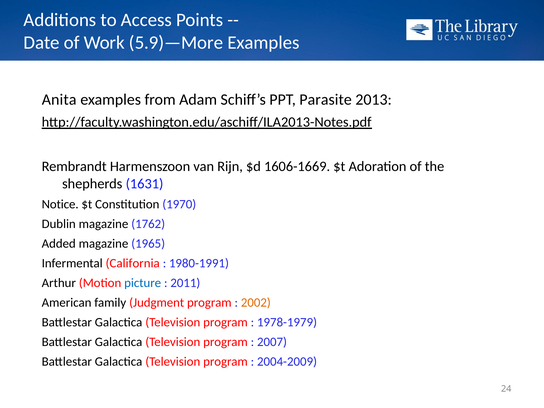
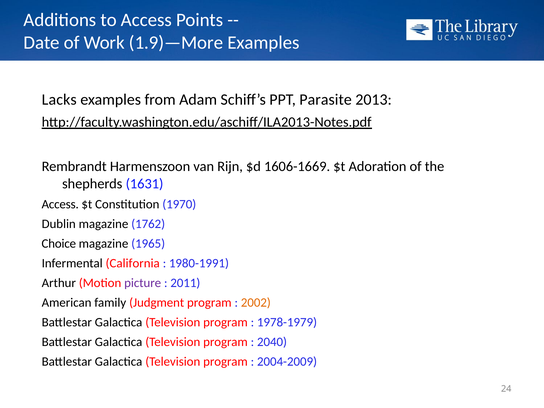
5.9)—More: 5.9)—More -> 1.9)—More
Anita: Anita -> Lacks
Notice at (60, 204): Notice -> Access
Added: Added -> Choice
picture colour: blue -> purple
2007: 2007 -> 2040
